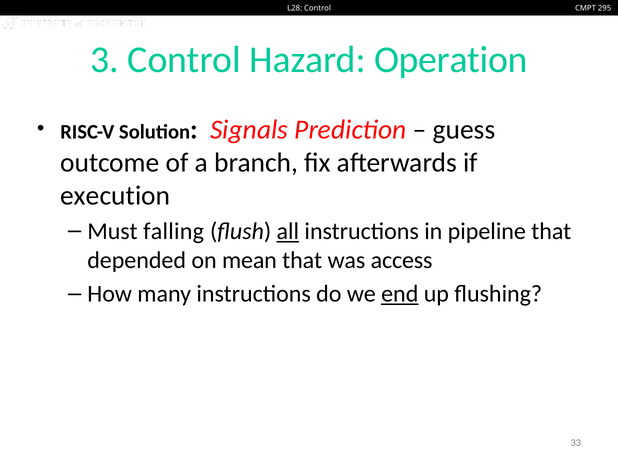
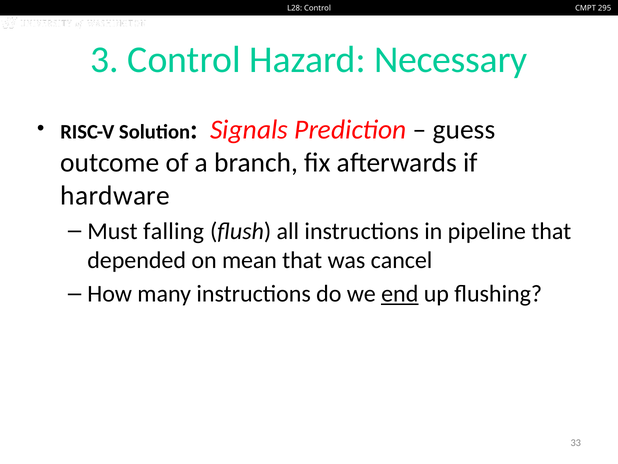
Operation: Operation -> Necessary
execution: execution -> hardware
all underline: present -> none
access: access -> cancel
